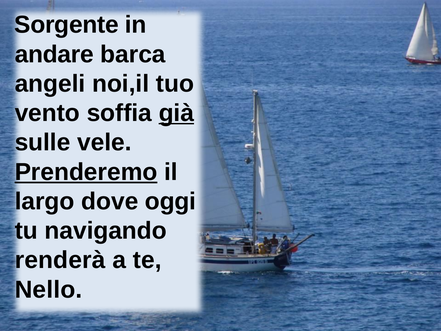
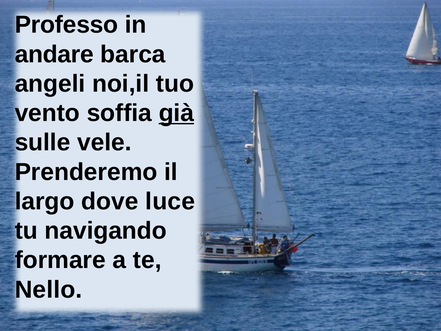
Sorgente: Sorgente -> Professo
Prenderemo underline: present -> none
oggi: oggi -> luce
renderà: renderà -> formare
